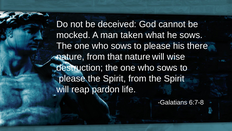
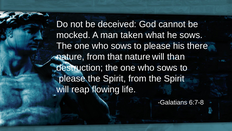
wise: wise -> than
pardon: pardon -> flowing
